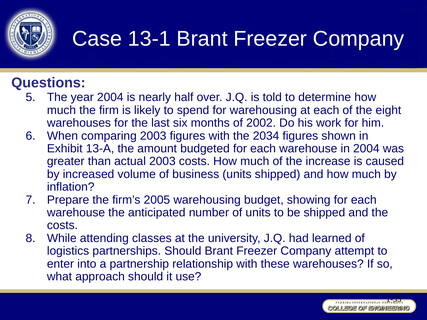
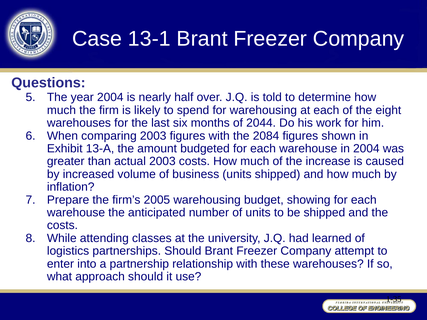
2002: 2002 -> 2044
2034: 2034 -> 2084
